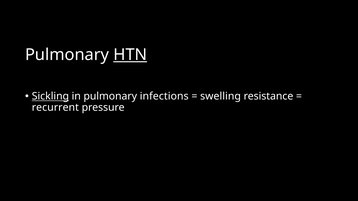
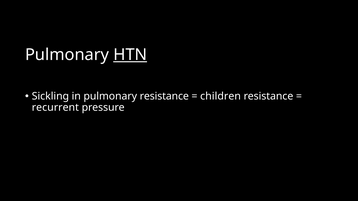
Sickling underline: present -> none
pulmonary infections: infections -> resistance
swelling: swelling -> children
